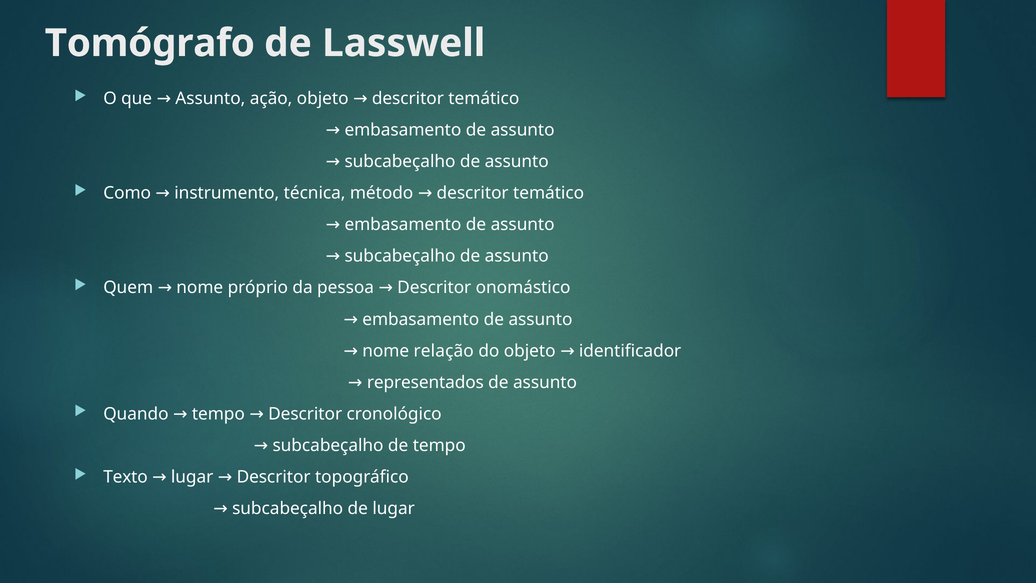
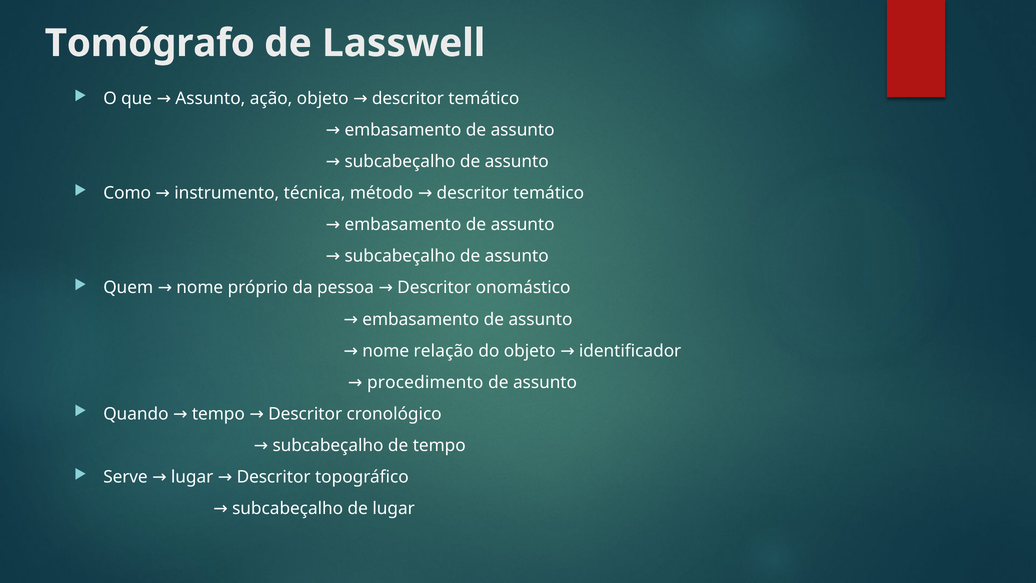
representados: representados -> procedimento
Texto: Texto -> Serve
